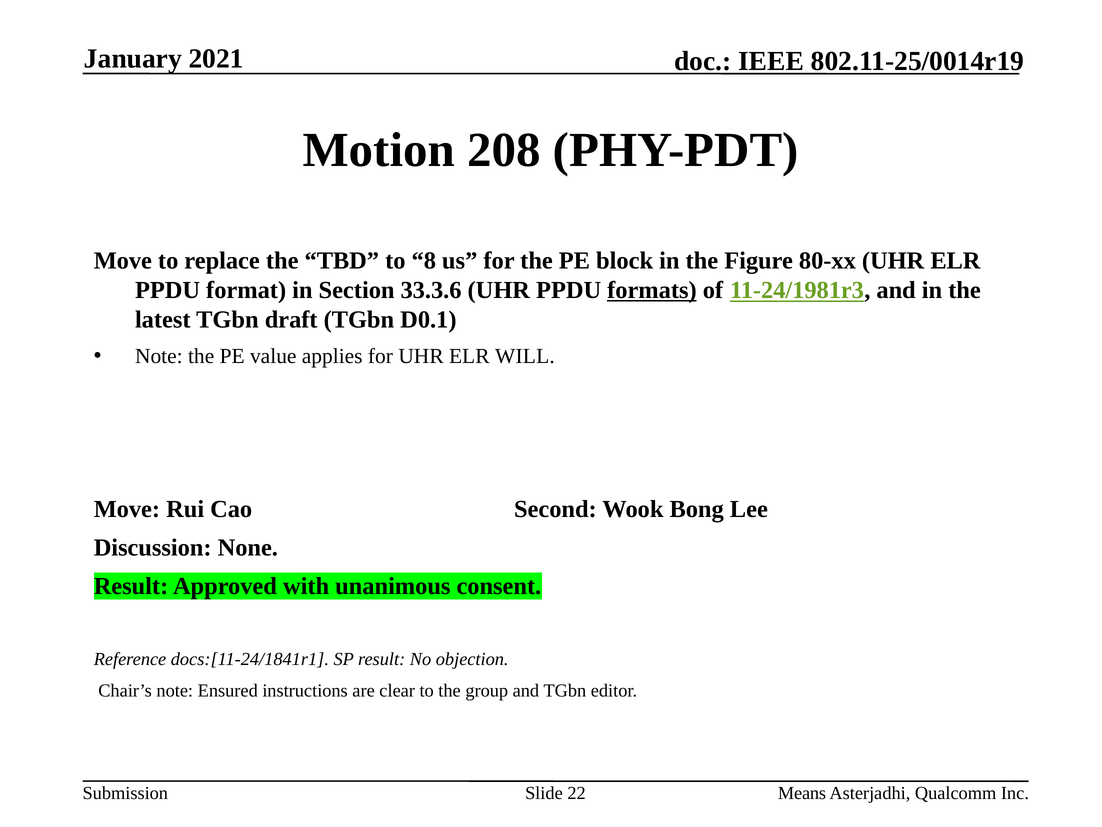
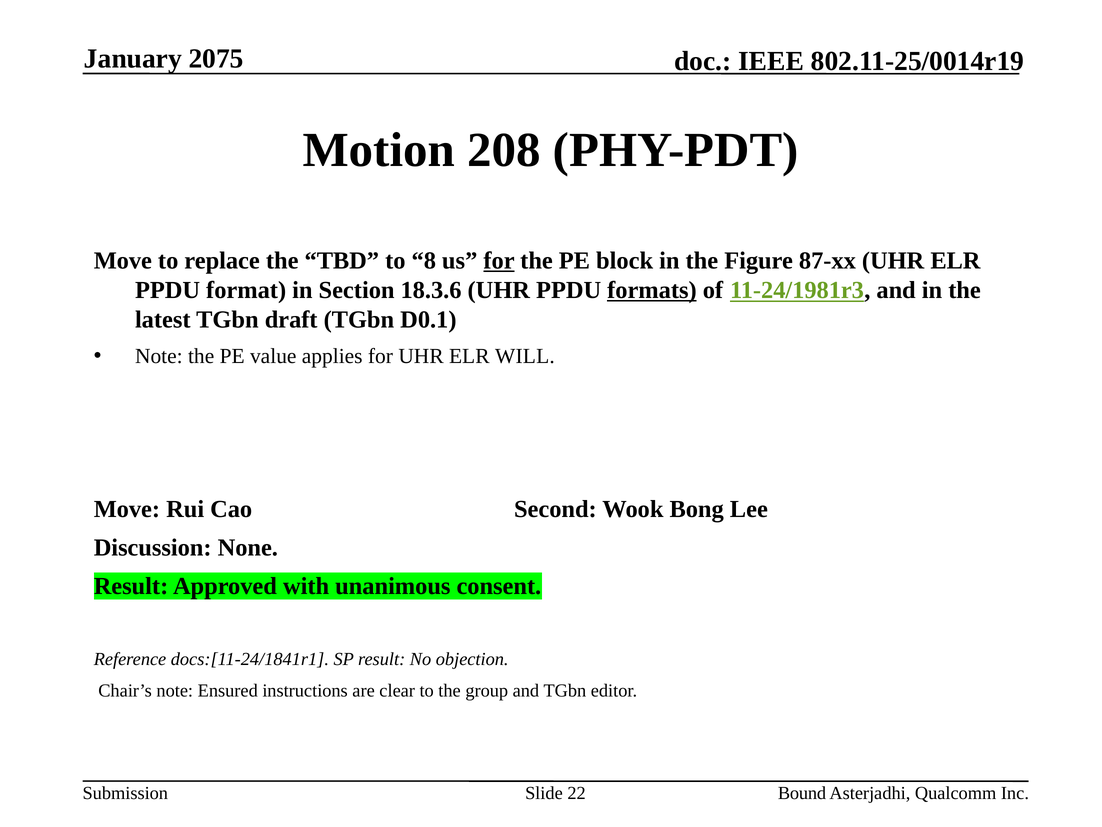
2021: 2021 -> 2075
for at (499, 261) underline: none -> present
80-xx: 80-xx -> 87-xx
33.3.6: 33.3.6 -> 18.3.6
Means: Means -> Bound
